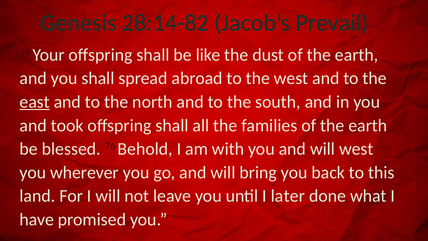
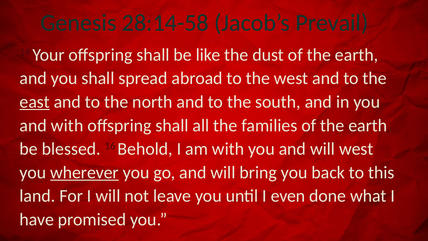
28:14-82: 28:14-82 -> 28:14-58
and took: took -> with
76: 76 -> 16
wherever underline: none -> present
later: later -> even
